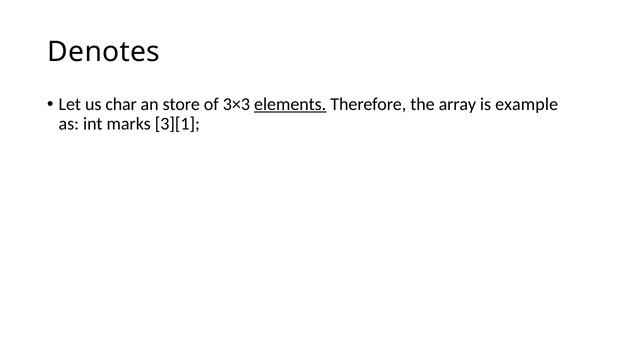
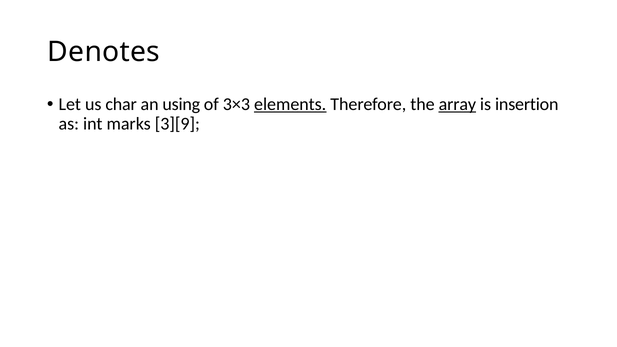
store: store -> using
array underline: none -> present
example: example -> insertion
3][1: 3][1 -> 3][9
